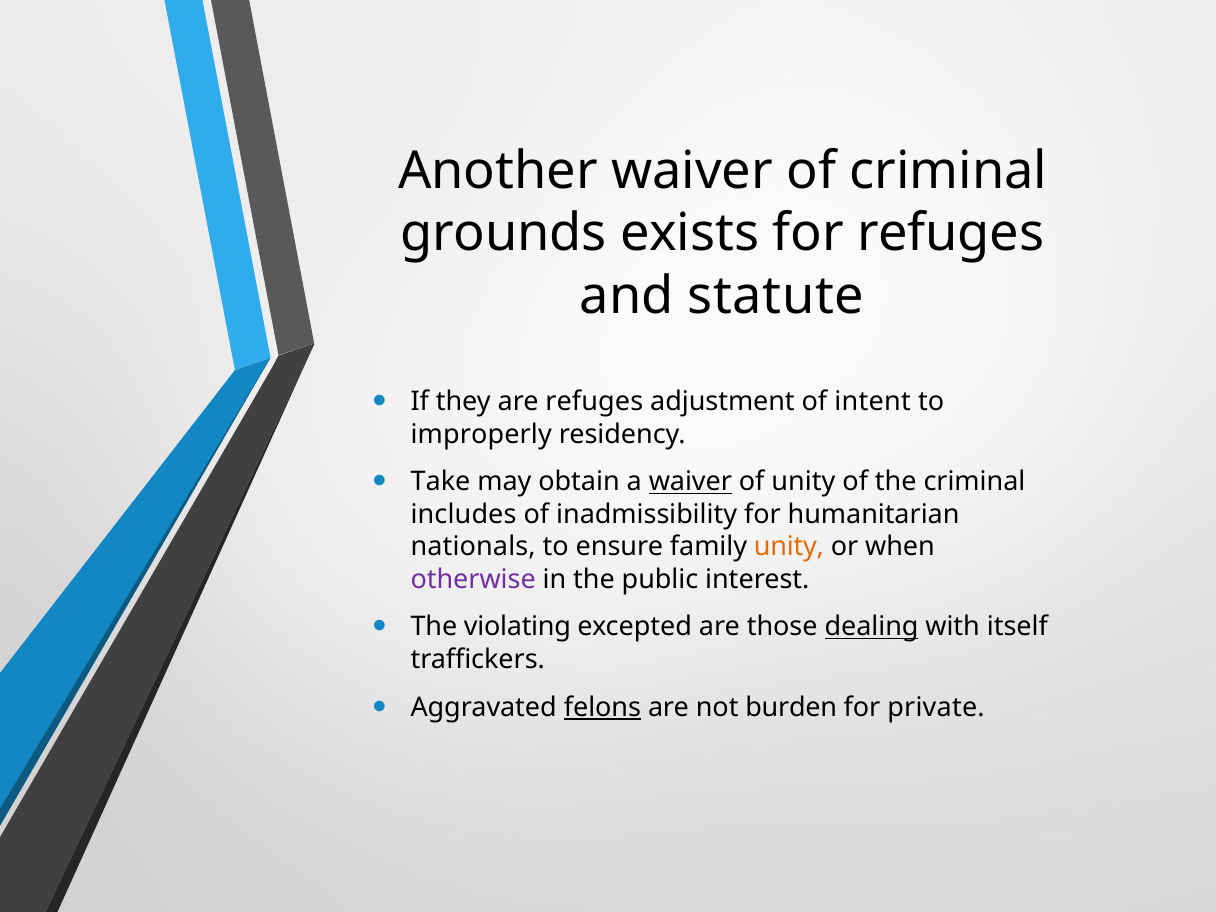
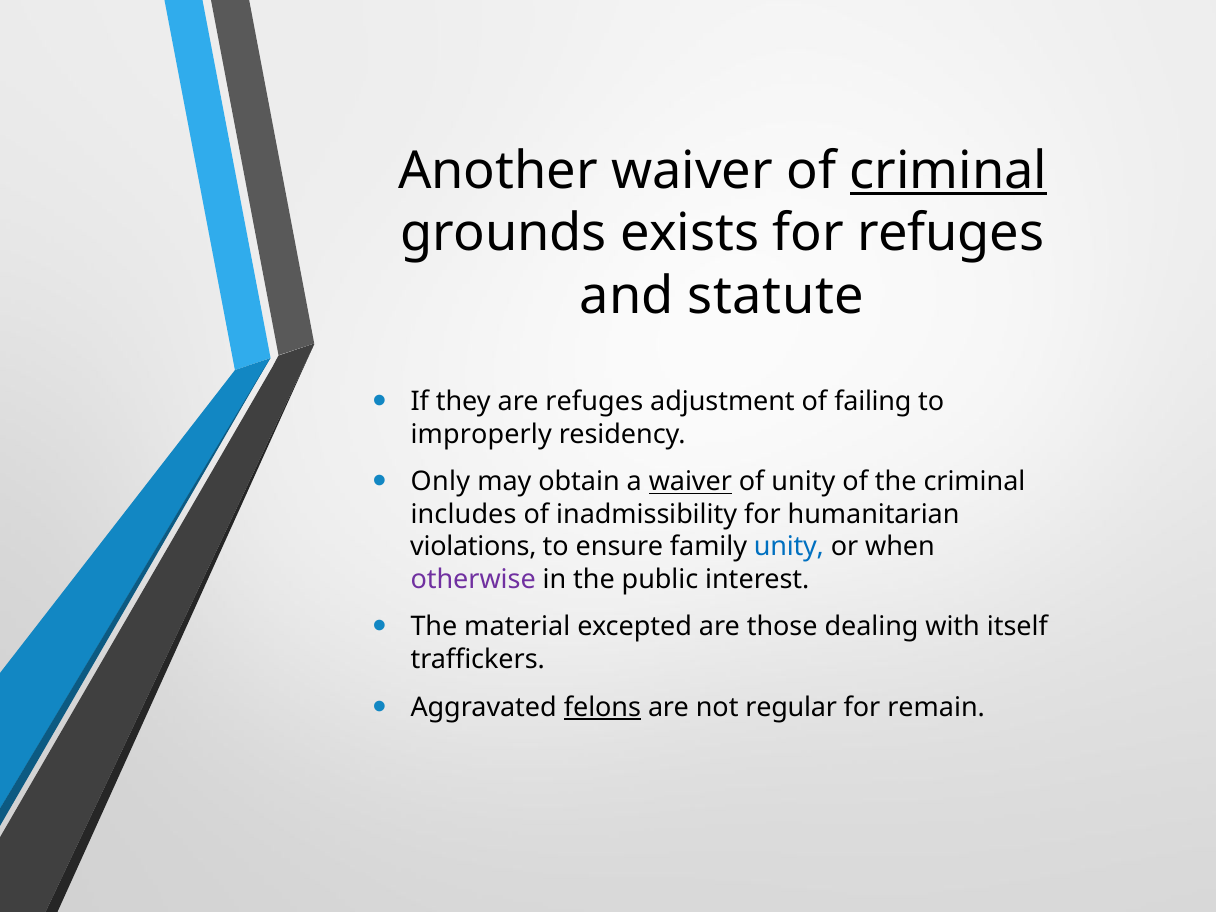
criminal at (949, 171) underline: none -> present
intent: intent -> failing
Take: Take -> Only
nationals: nationals -> violations
unity at (789, 547) colour: orange -> blue
violating: violating -> material
dealing underline: present -> none
burden: burden -> regular
private: private -> remain
